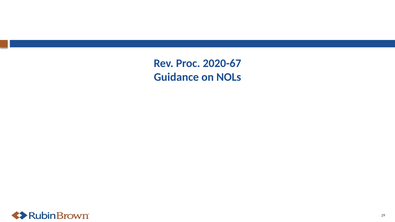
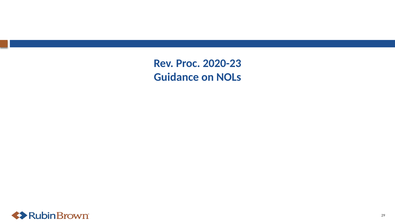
2020-67: 2020-67 -> 2020-23
